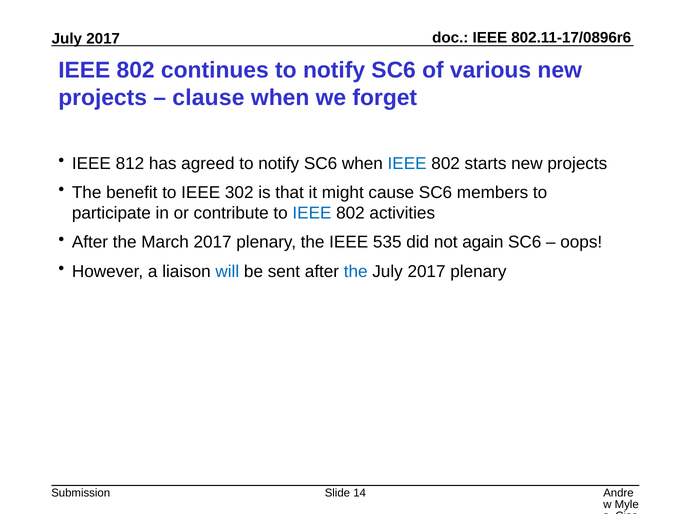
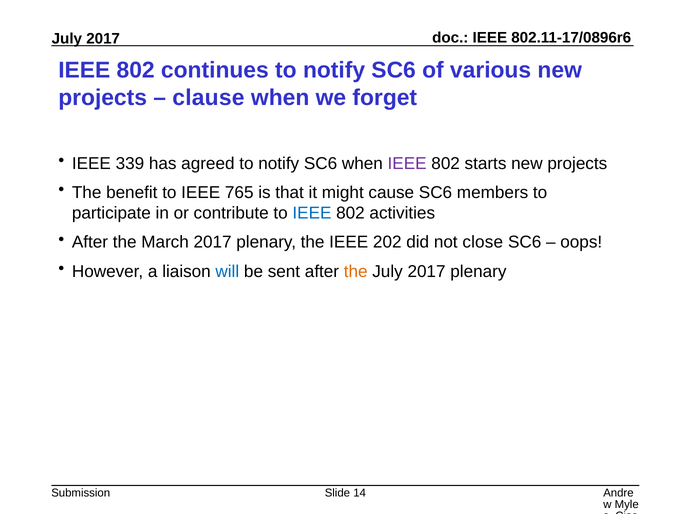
812: 812 -> 339
IEEE at (407, 163) colour: blue -> purple
302: 302 -> 765
535: 535 -> 202
again: again -> close
the at (356, 271) colour: blue -> orange
